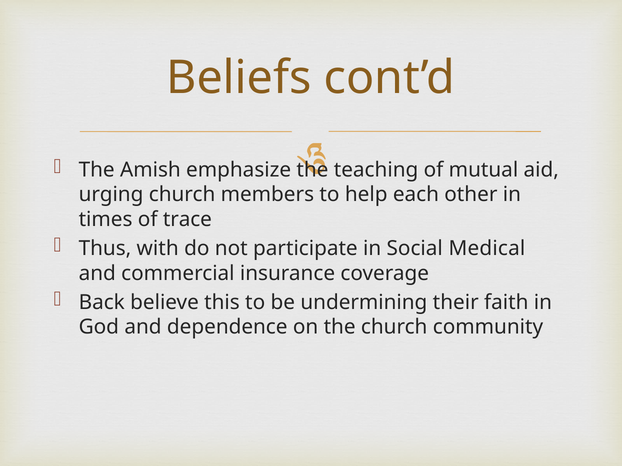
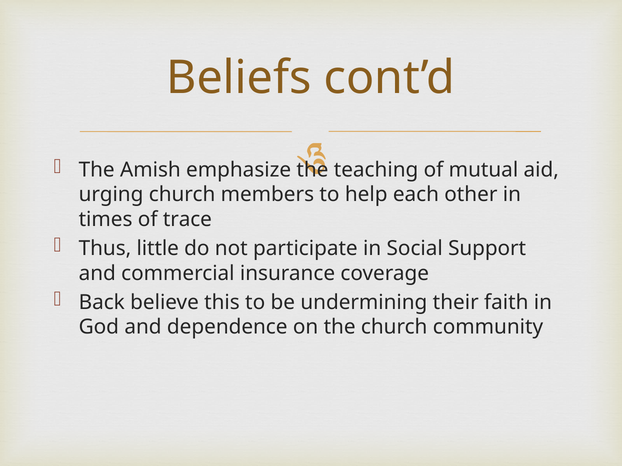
with: with -> little
Medical: Medical -> Support
